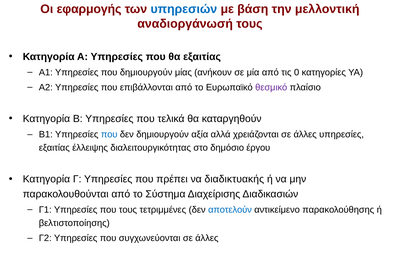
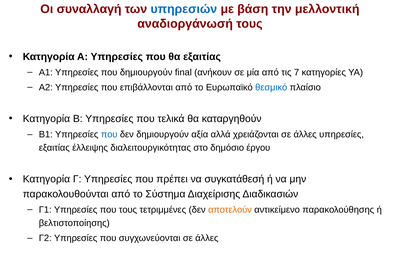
εφαρμογής: εφαρμογής -> συναλλαγή
μίας: μίας -> final
0: 0 -> 7
θεσμικό colour: purple -> blue
διαδικτυακής: διαδικτυακής -> συγκατάθεσή
αποτελούν colour: blue -> orange
